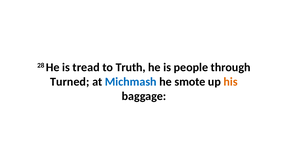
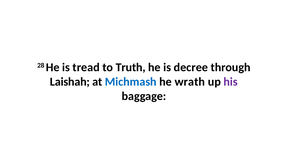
people: people -> decree
Turned: Turned -> Laishah
smote: smote -> wrath
his colour: orange -> purple
